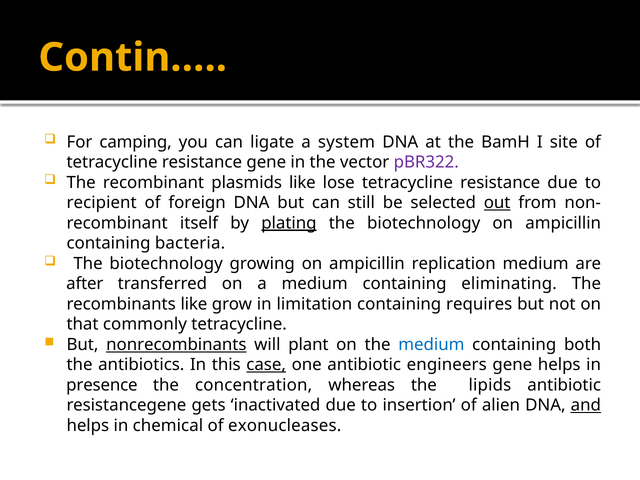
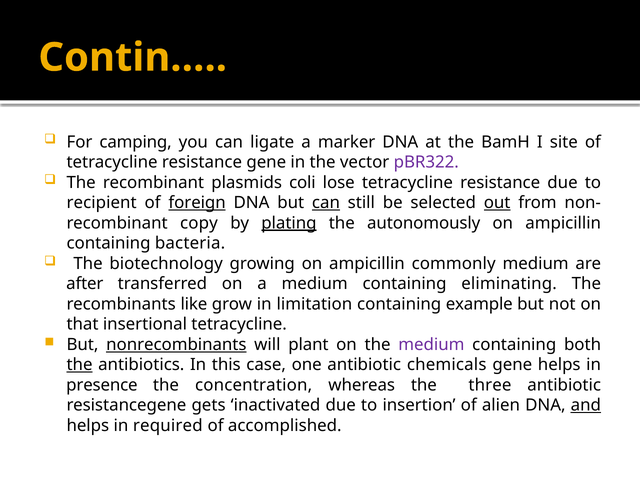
system: system -> marker
plasmids like: like -> coli
foreign underline: none -> present
can at (326, 203) underline: none -> present
itself: itself -> copy
biotechnology at (424, 223): biotechnology -> autonomously
replication: replication -> commonly
requires: requires -> example
commonly: commonly -> insertional
medium at (431, 345) colour: blue -> purple
the at (80, 365) underline: none -> present
case underline: present -> none
engineers: engineers -> chemicals
lipids: lipids -> three
chemical: chemical -> required
exonucleases: exonucleases -> accomplished
